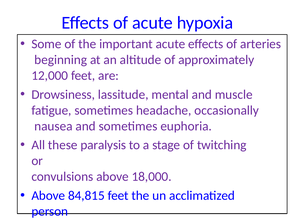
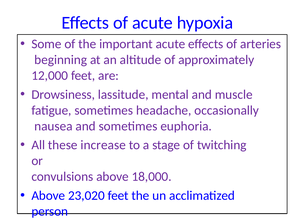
paralysis: paralysis -> increase
84,815: 84,815 -> 23,020
